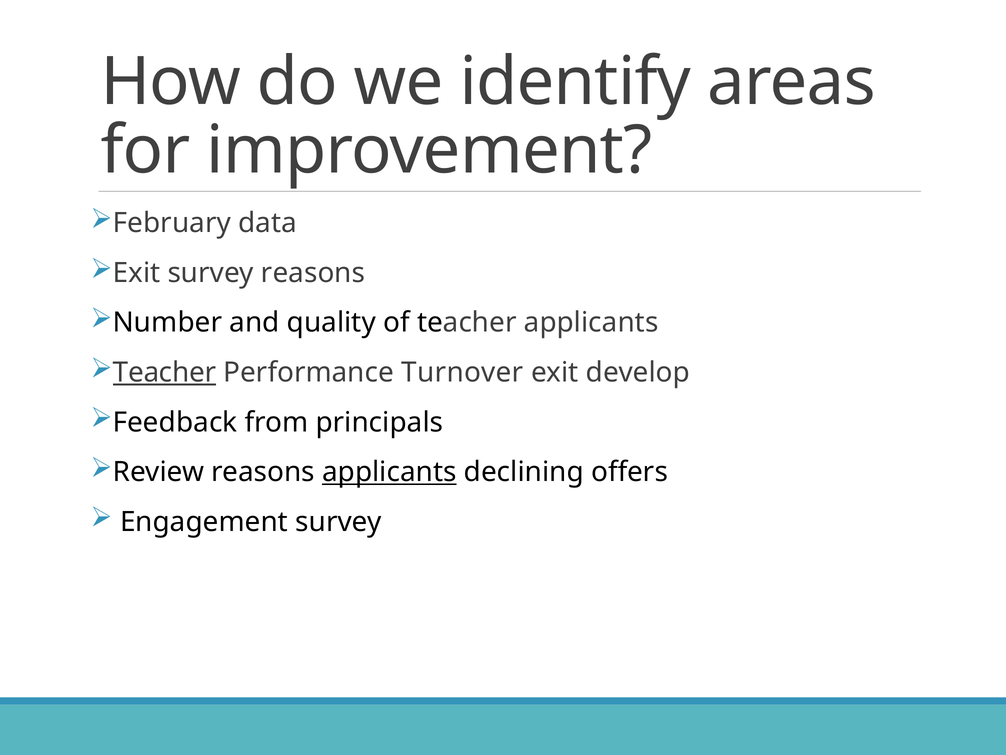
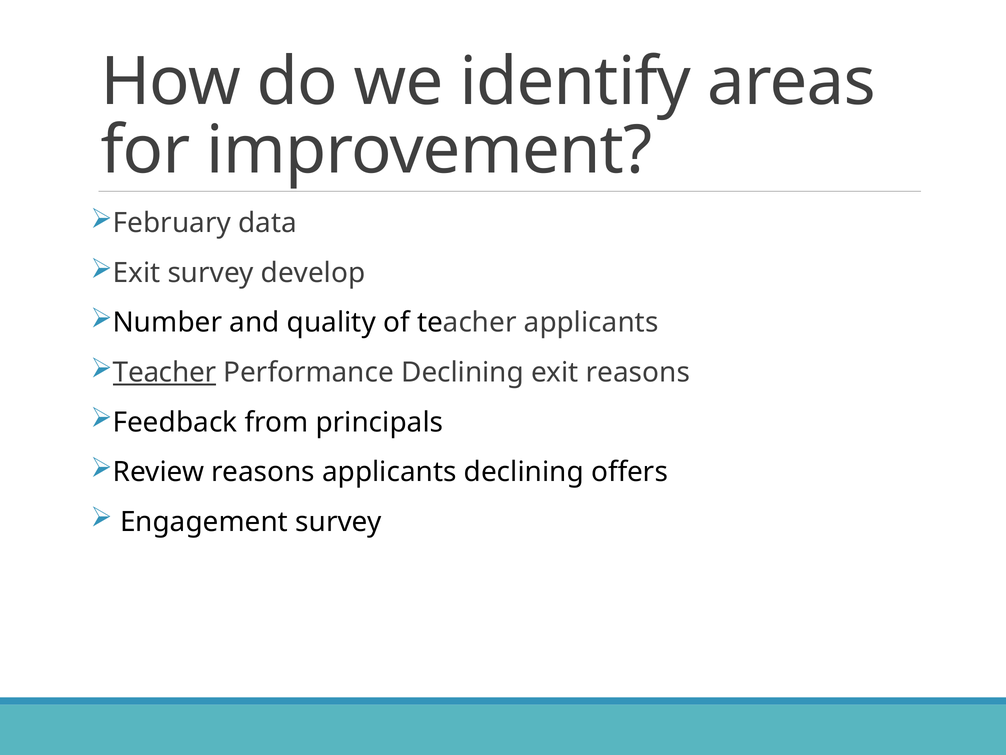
survey reasons: reasons -> develop
Performance Turnover: Turnover -> Declining
exit develop: develop -> reasons
applicants at (389, 472) underline: present -> none
